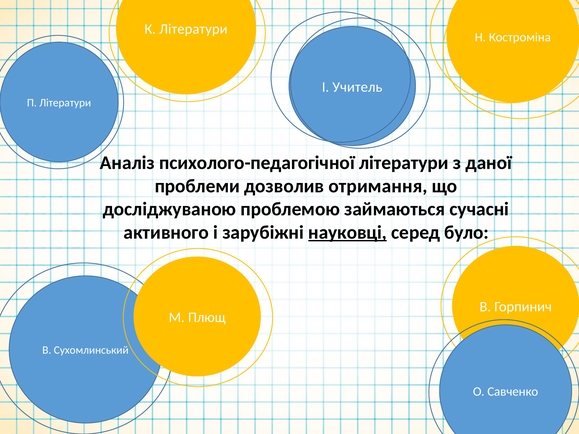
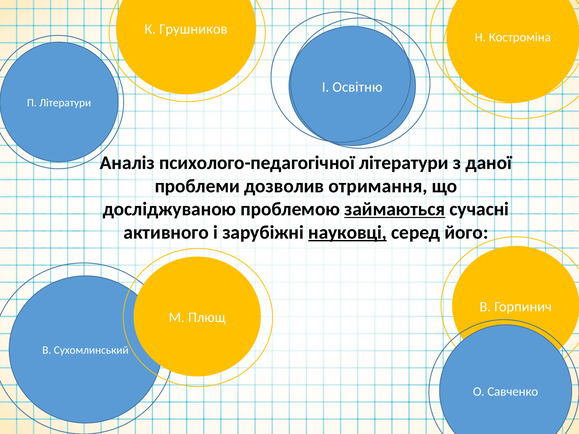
К Літератури: Літератури -> Грушников
Учитель: Учитель -> Освітню
займаються underline: none -> present
було: було -> його
